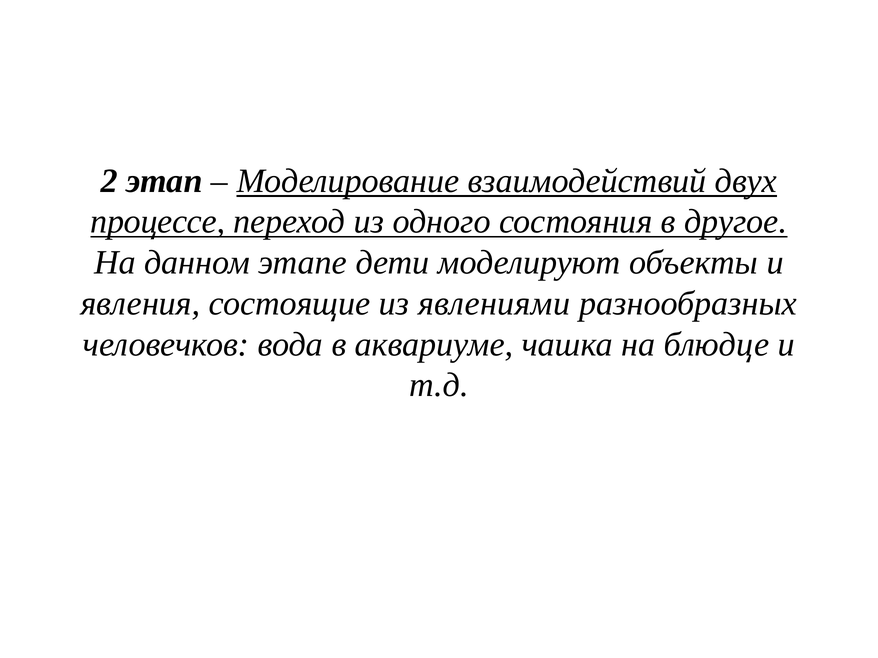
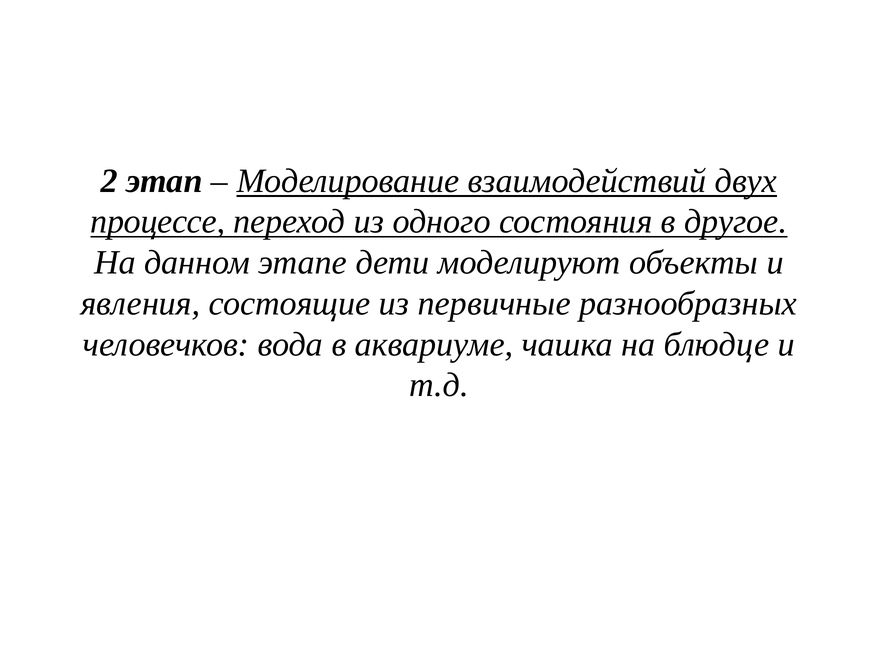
явлениями: явлениями -> первичные
